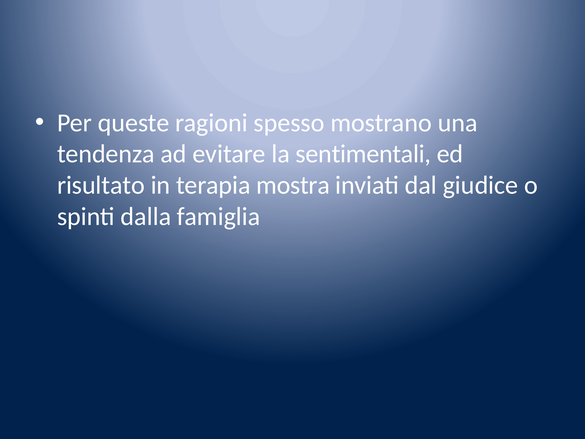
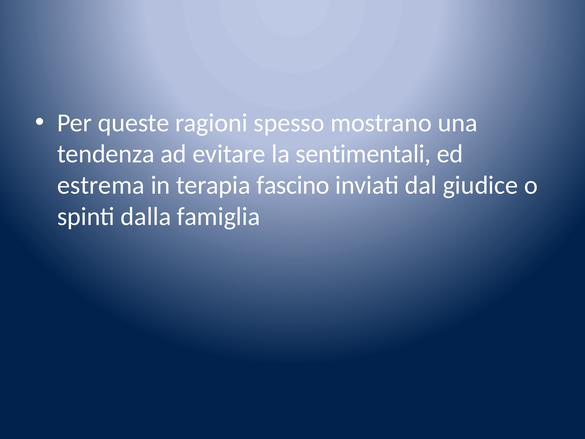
risultato: risultato -> estrema
mostra: mostra -> fascino
